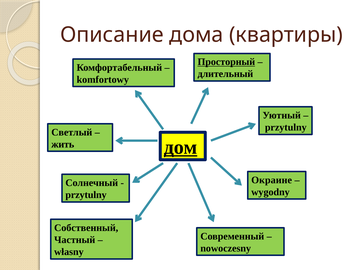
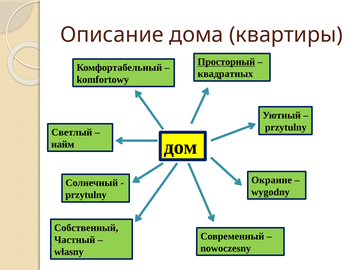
длительный: длительный -> квадратных
дом underline: present -> none
жить: жить -> найм
